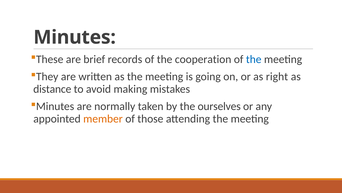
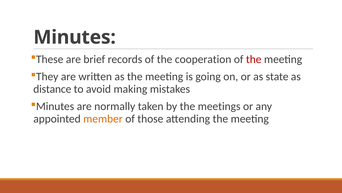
the at (254, 59) colour: blue -> red
right: right -> state
ourselves: ourselves -> meetings
